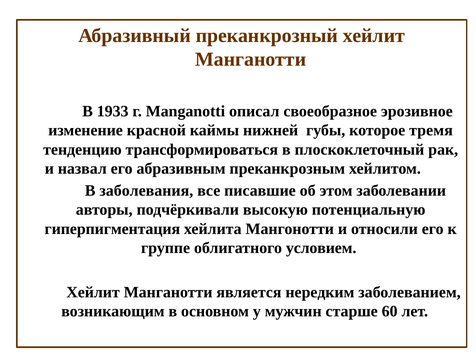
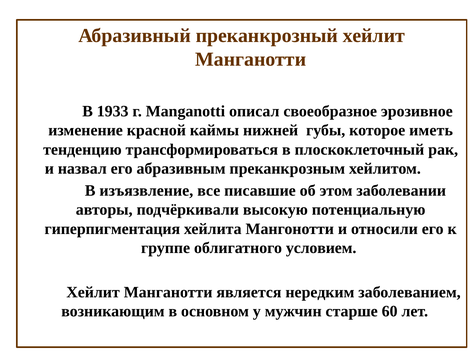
тремя: тремя -> иметь
заболевания: заболевания -> изъязвление
